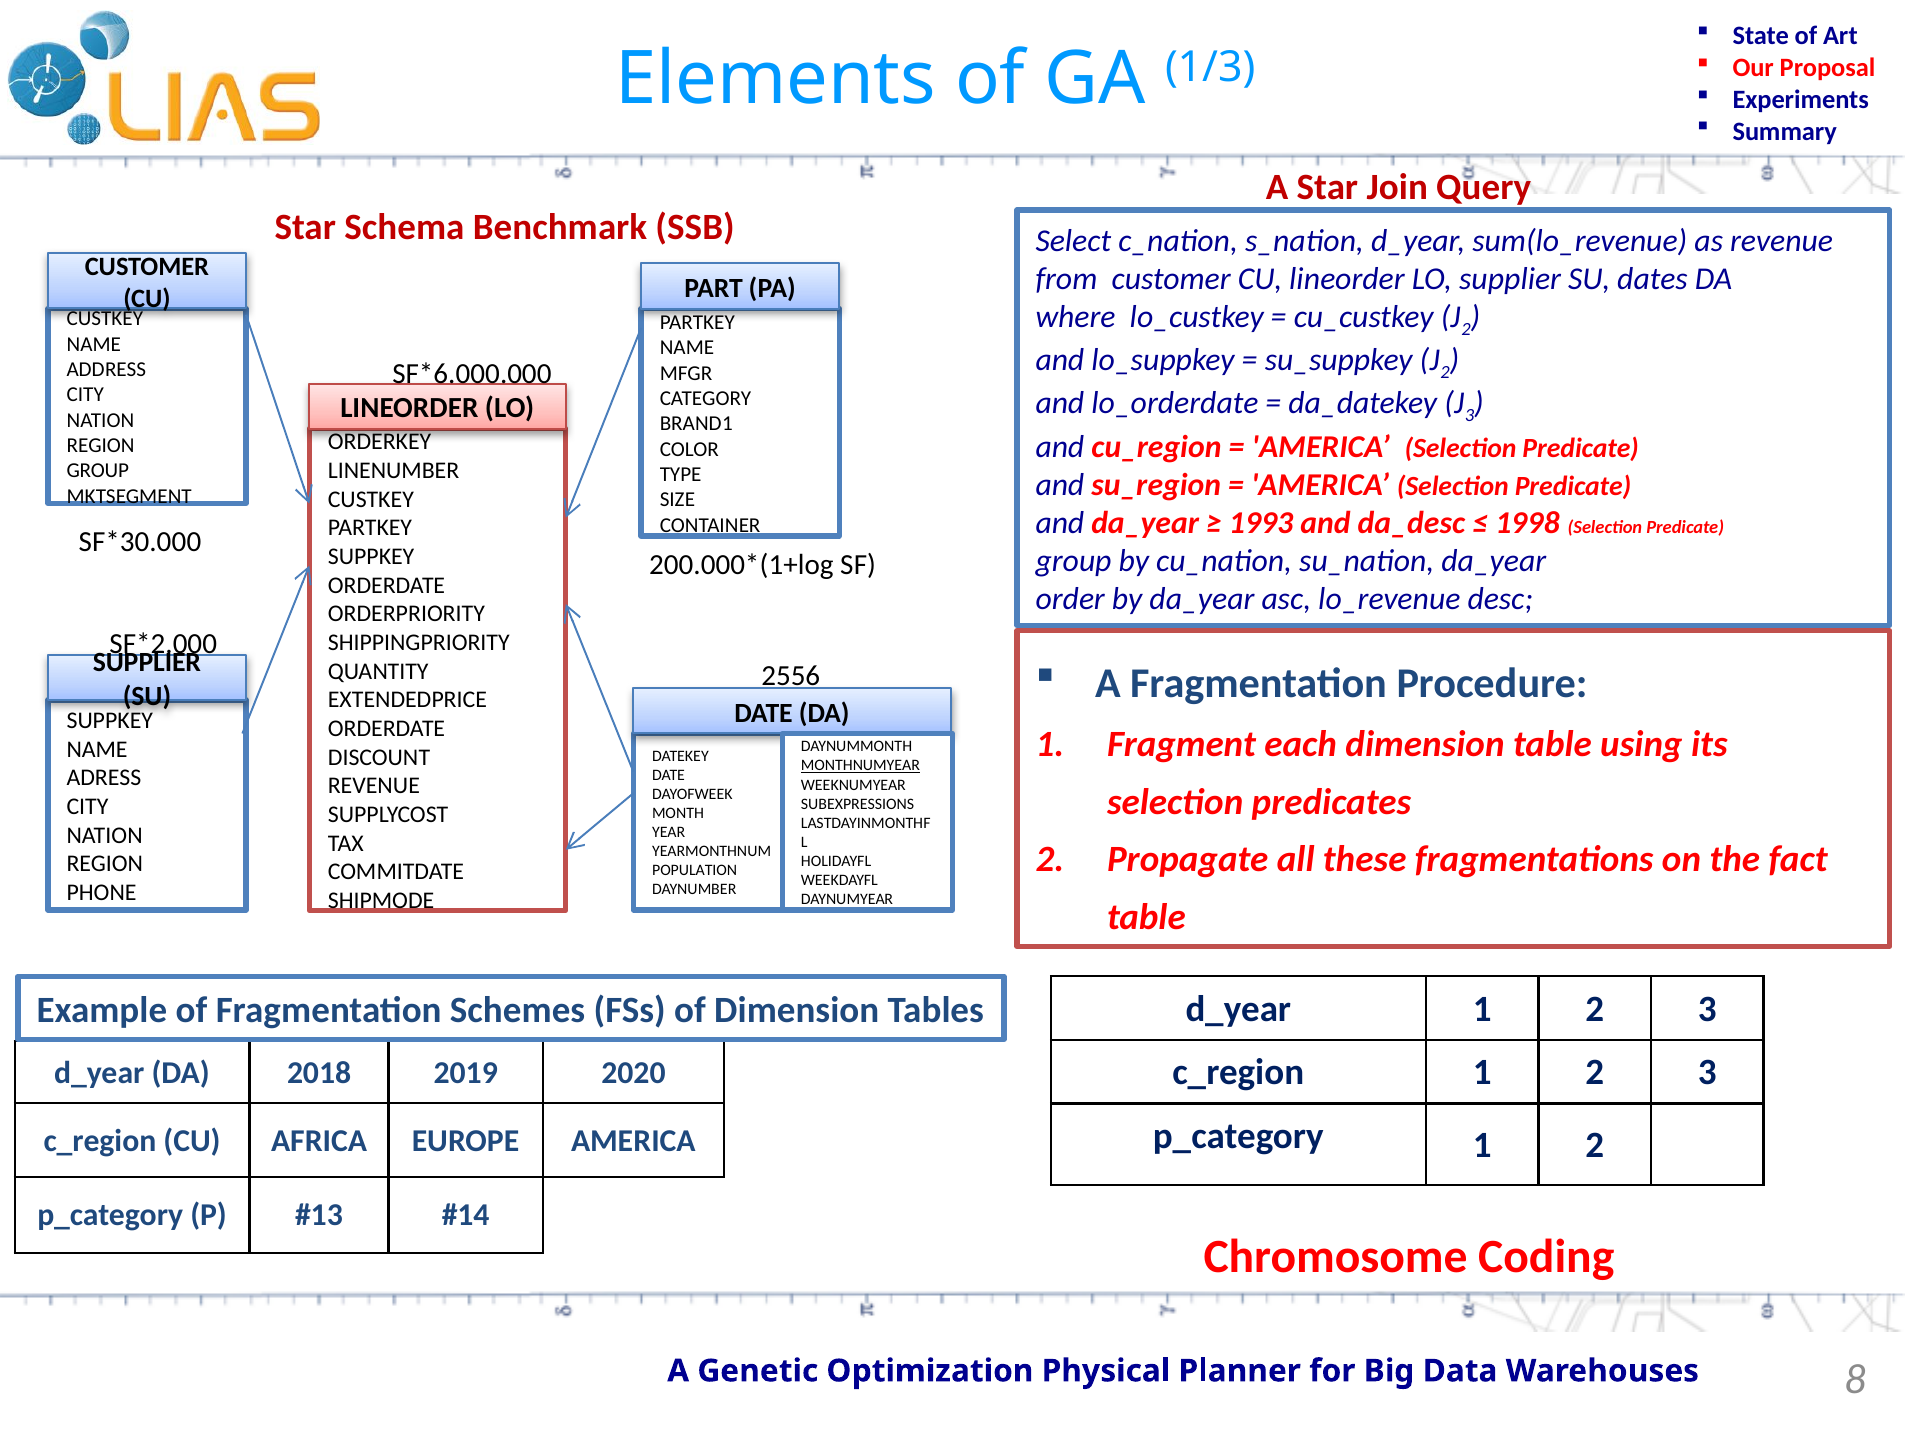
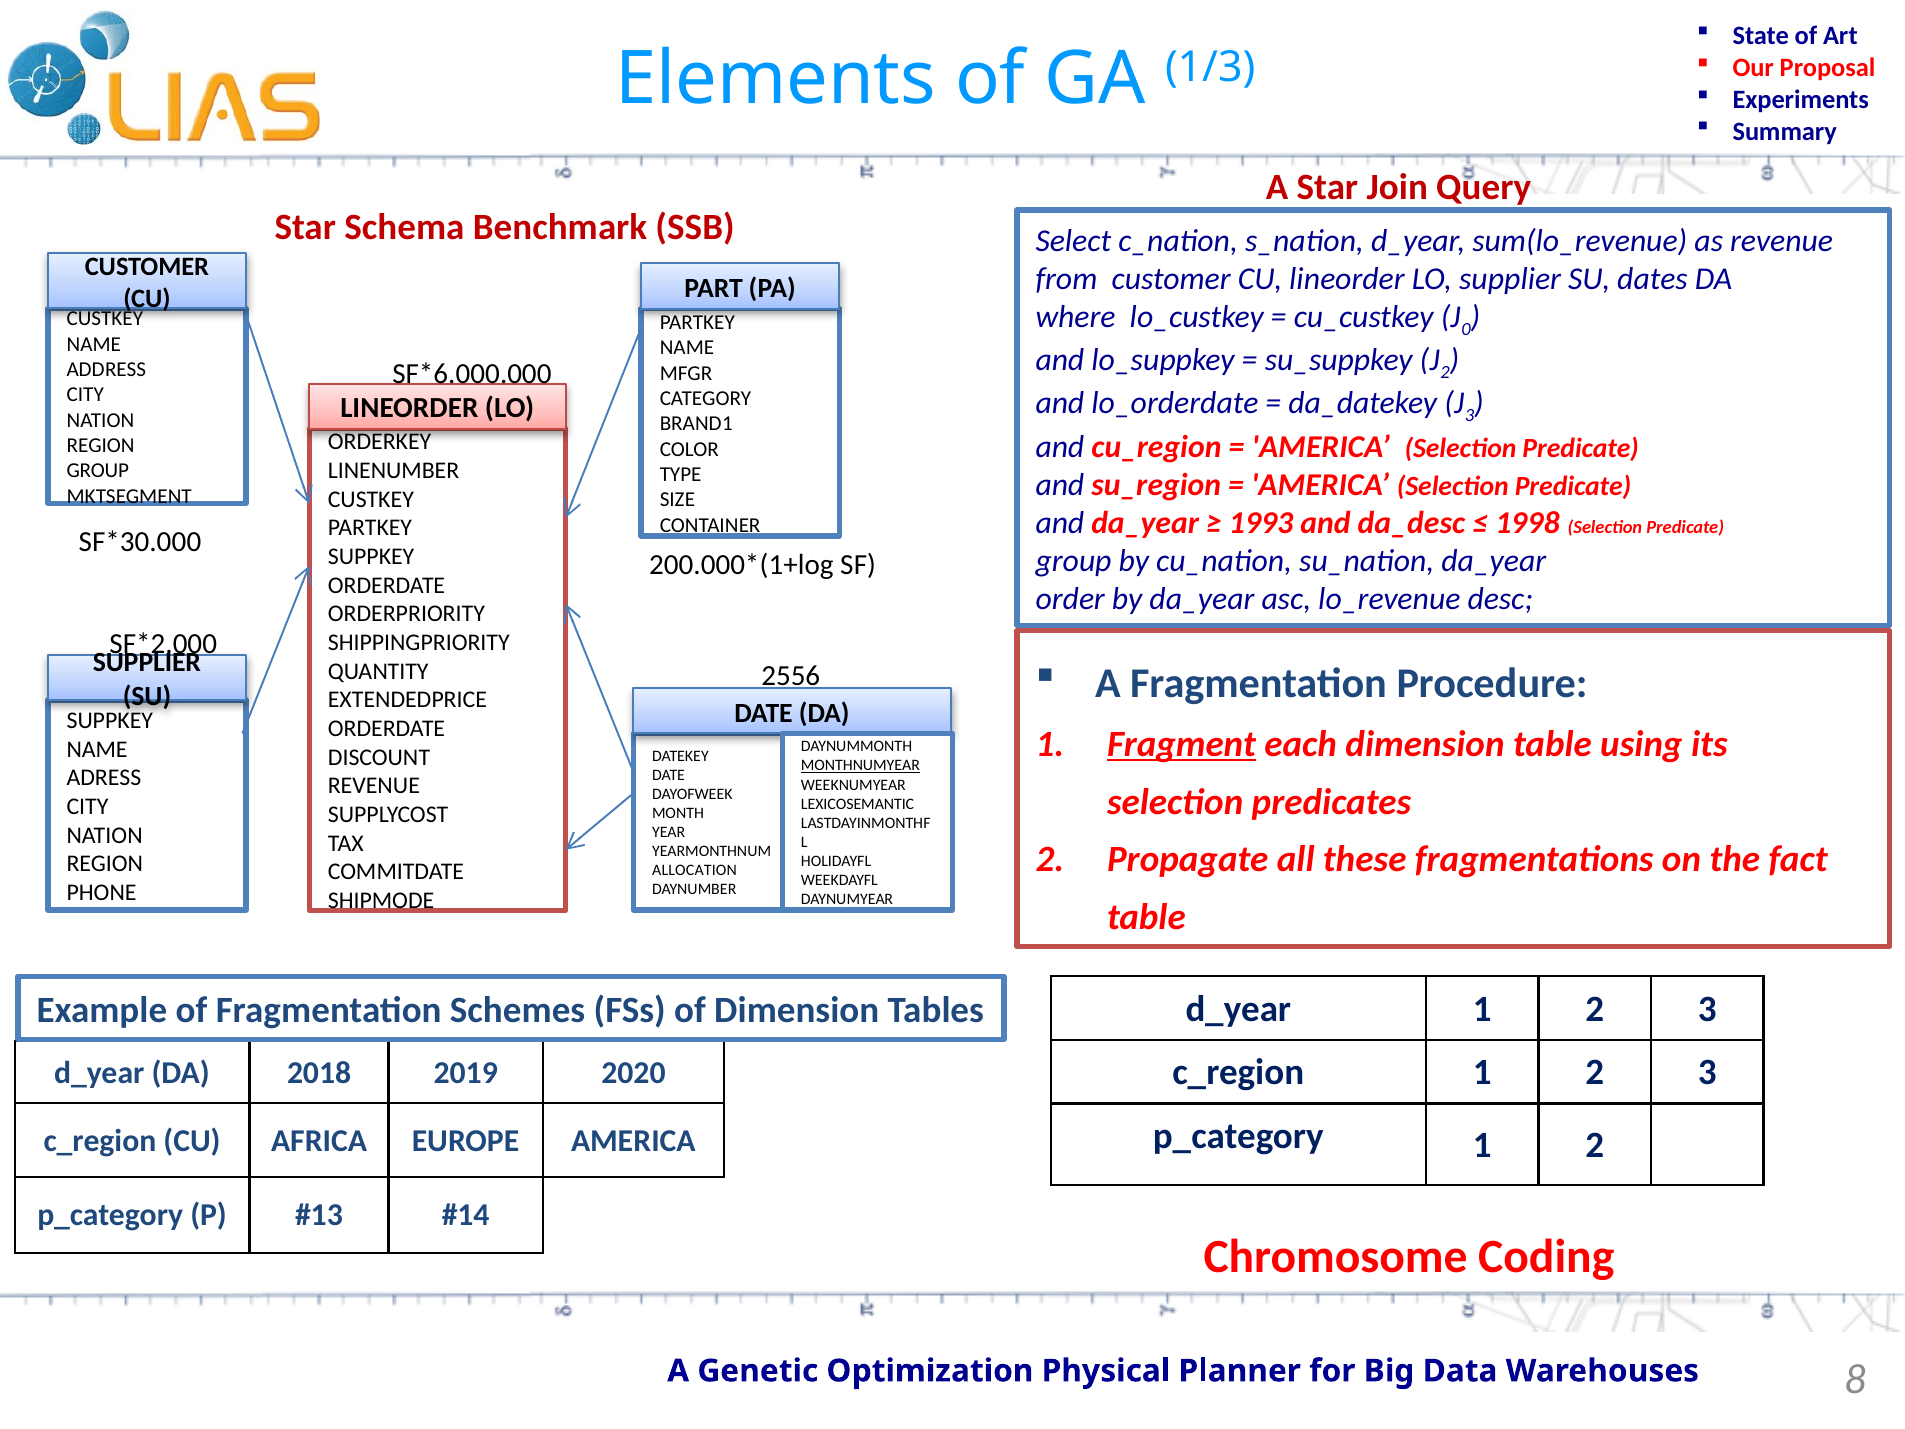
2 at (1466, 329): 2 -> 0
Fragment underline: none -> present
SUBEXPRESSIONS: SUBEXPRESSIONS -> LEXICOSEMANTIC
POPULATION: POPULATION -> ALLOCATION
